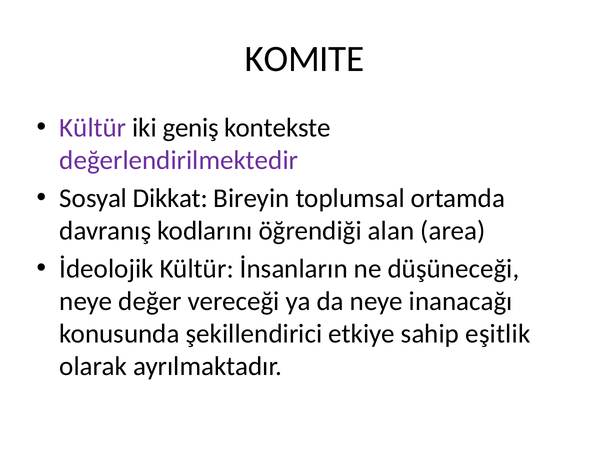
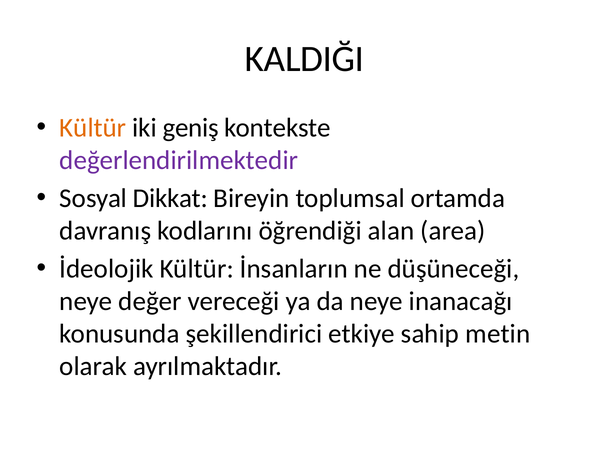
KOMITE: KOMITE -> KALDIĞI
Kültür at (93, 128) colour: purple -> orange
eşitlik: eşitlik -> metin
